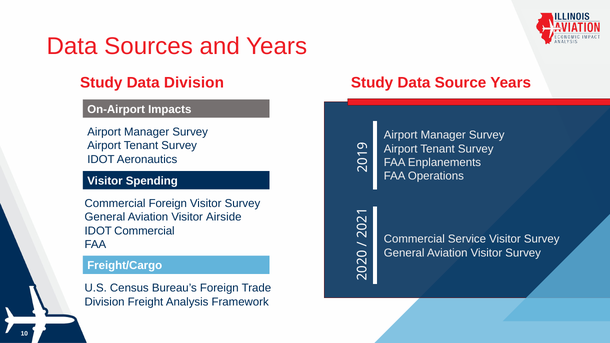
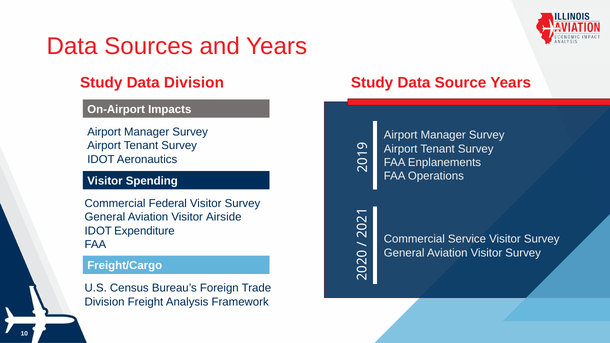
Commercial Foreign: Foreign -> Federal
IDOT Commercial: Commercial -> Expenditure
